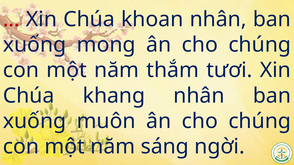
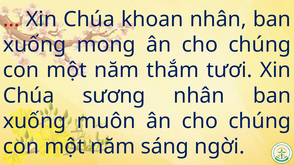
khang: khang -> sương
